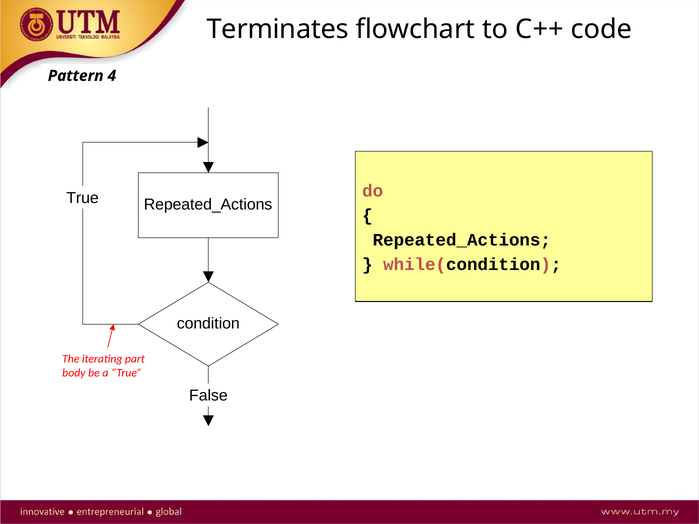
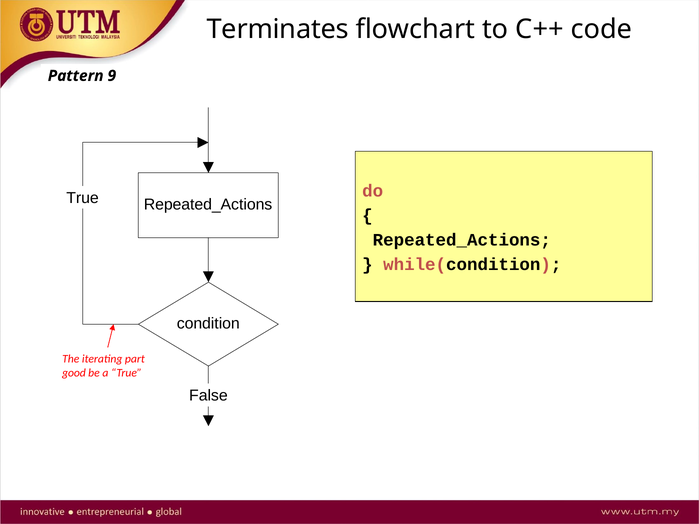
4: 4 -> 9
body: body -> good
